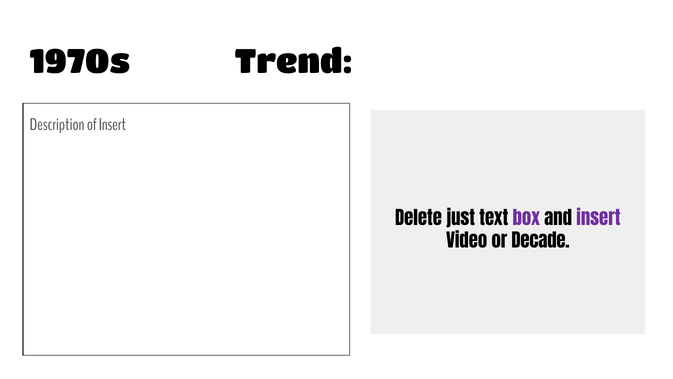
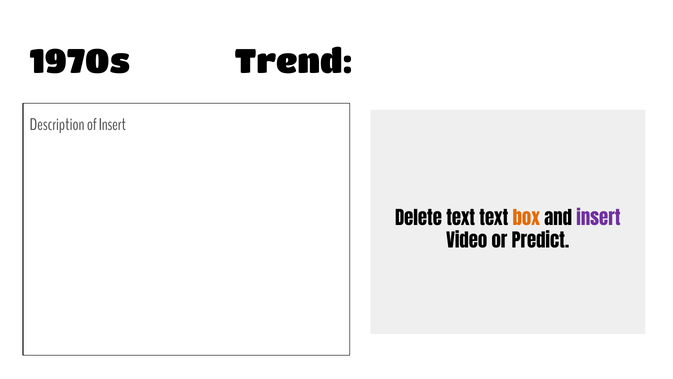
Delete just: just -> text
box colour: purple -> orange
Decade: Decade -> Predict
